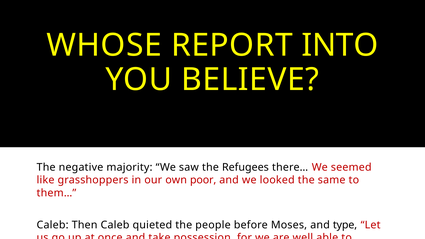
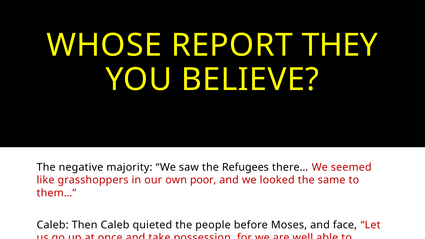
INTO: INTO -> THEY
type: type -> face
